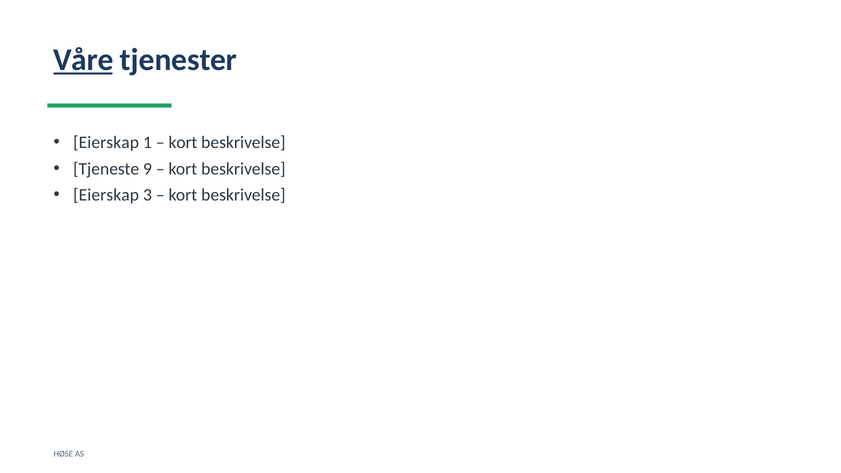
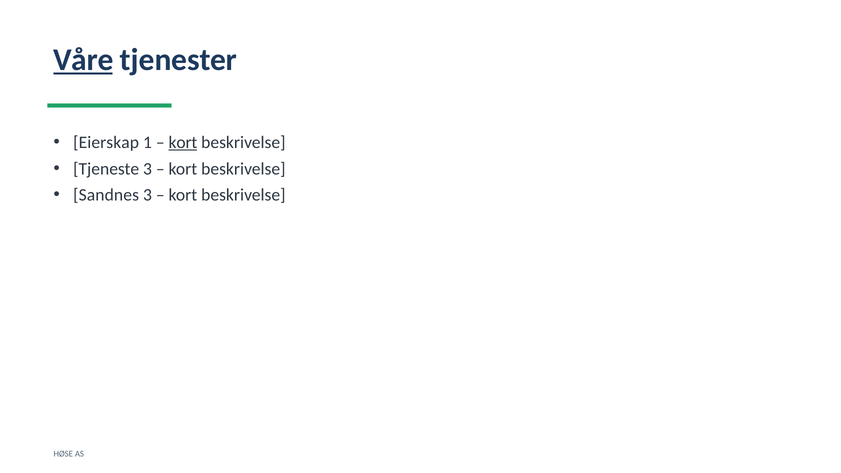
kort at (183, 142) underline: none -> present
Tjeneste 9: 9 -> 3
Eierskap at (106, 195): Eierskap -> Sandnes
